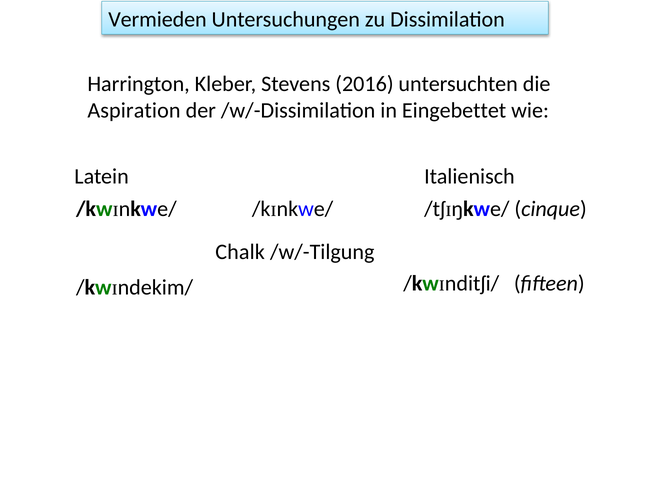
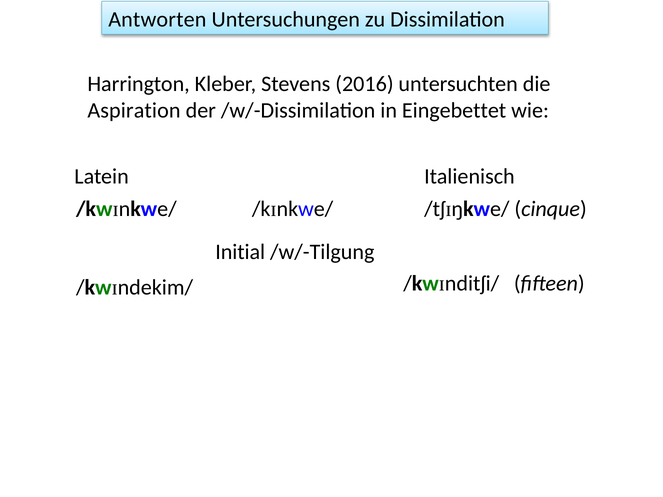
Vermieden: Vermieden -> Antworten
Chalk: Chalk -> Initial
